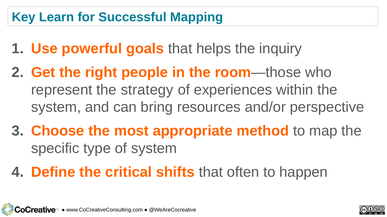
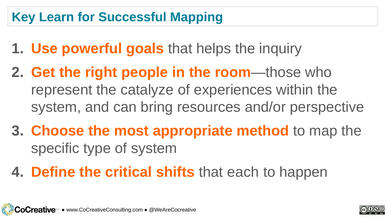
strategy: strategy -> catalyze
often: often -> each
